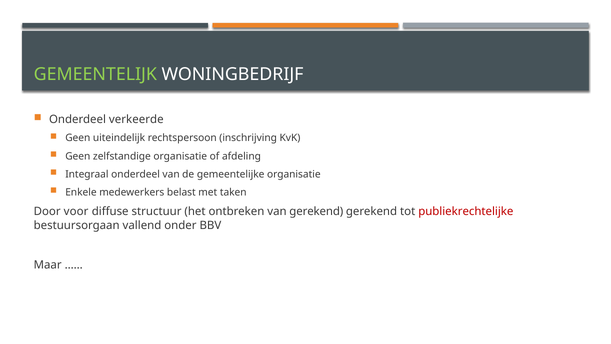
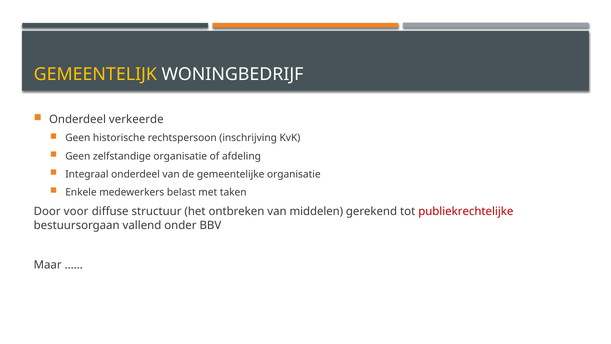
GEMEENTELIJK colour: light green -> yellow
uiteindelijk: uiteindelijk -> historische
van gerekend: gerekend -> middelen
